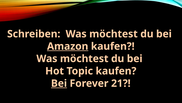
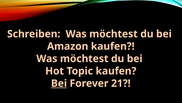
Amazon underline: present -> none
